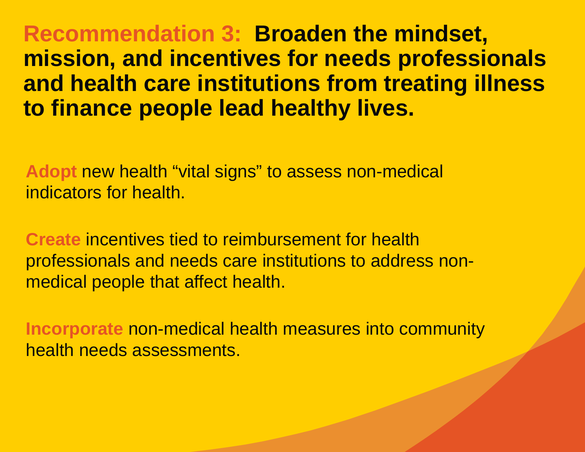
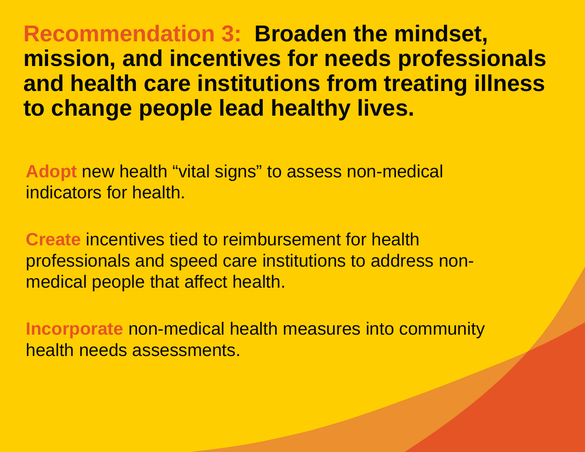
finance: finance -> change
and needs: needs -> speed
